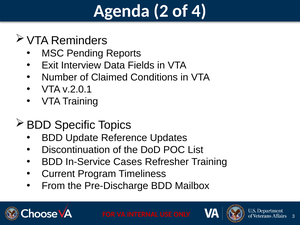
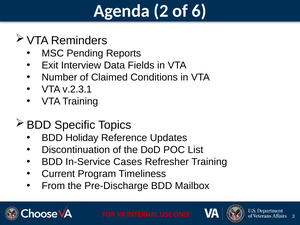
4: 4 -> 6
v.2.0.1: v.2.0.1 -> v.2.3.1
Update: Update -> Holiday
